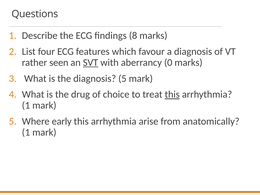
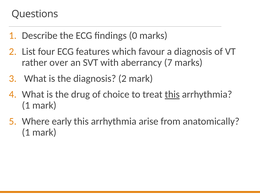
8: 8 -> 0
seen: seen -> over
SVT underline: present -> none
0: 0 -> 7
diagnosis 5: 5 -> 2
